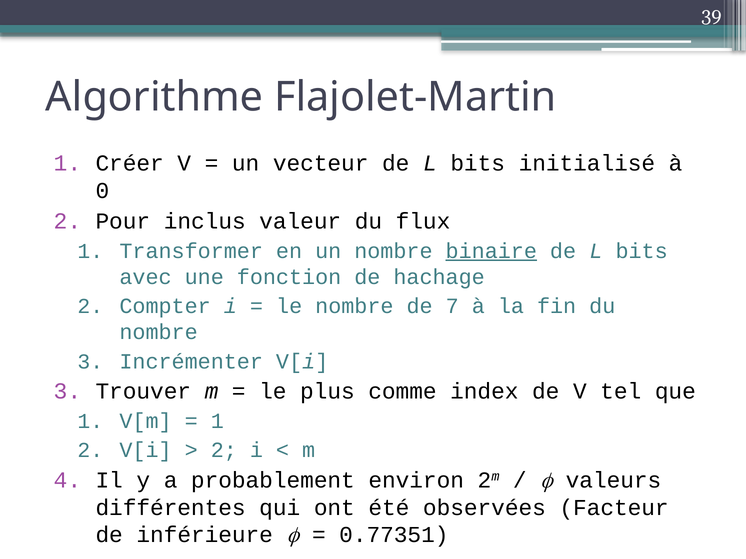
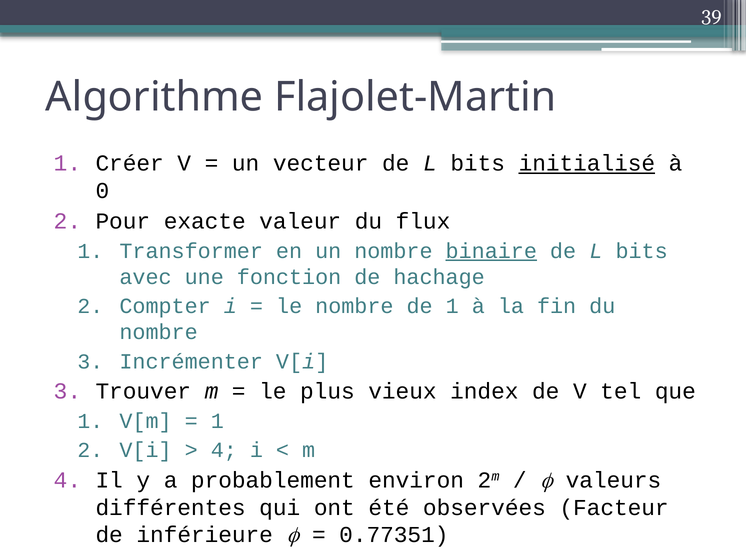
initialisé underline: none -> present
inclus: inclus -> exacte
de 7: 7 -> 1
comme: comme -> vieux
2 at (224, 451): 2 -> 4
